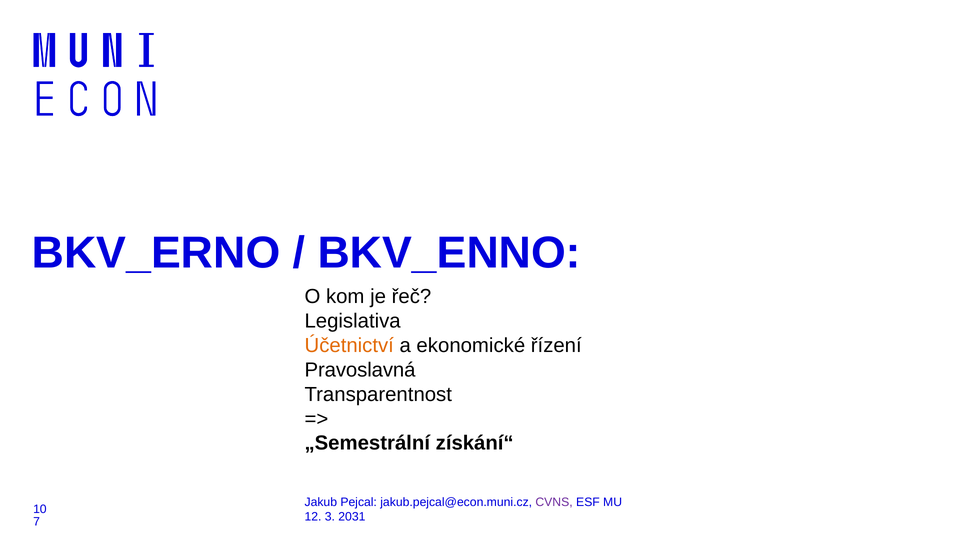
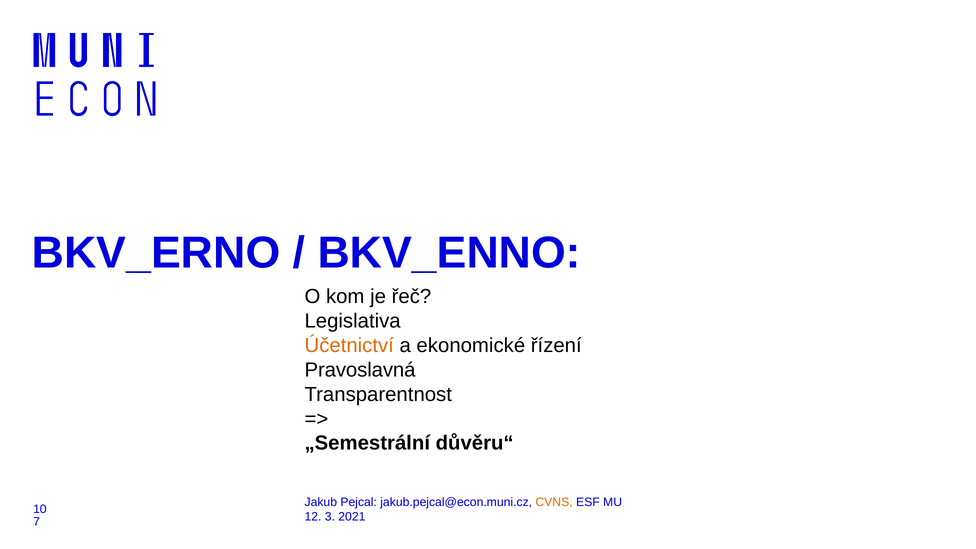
získání“: získání“ -> důvěru“
CVNS colour: purple -> orange
2031: 2031 -> 2021
